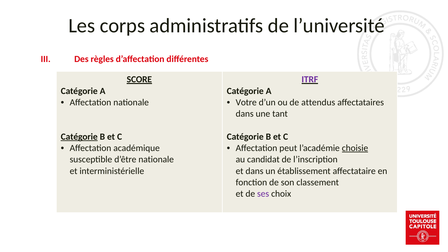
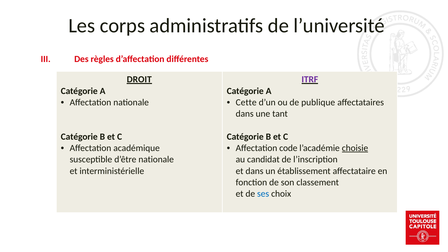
SCORE: SCORE -> DROIT
Votre: Votre -> Cette
attendus: attendus -> publique
Catégorie at (79, 137) underline: present -> none
peut: peut -> code
ses colour: purple -> blue
